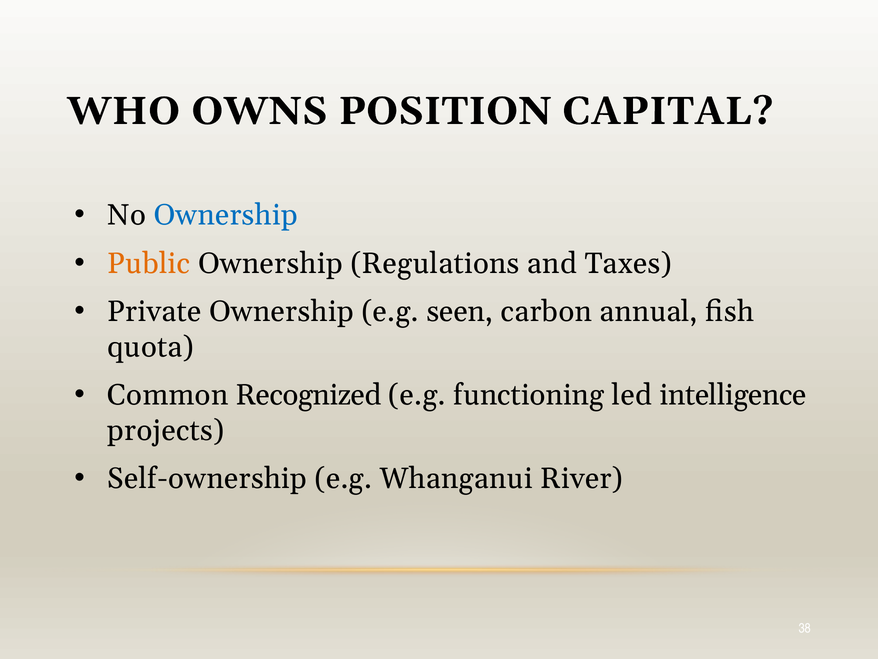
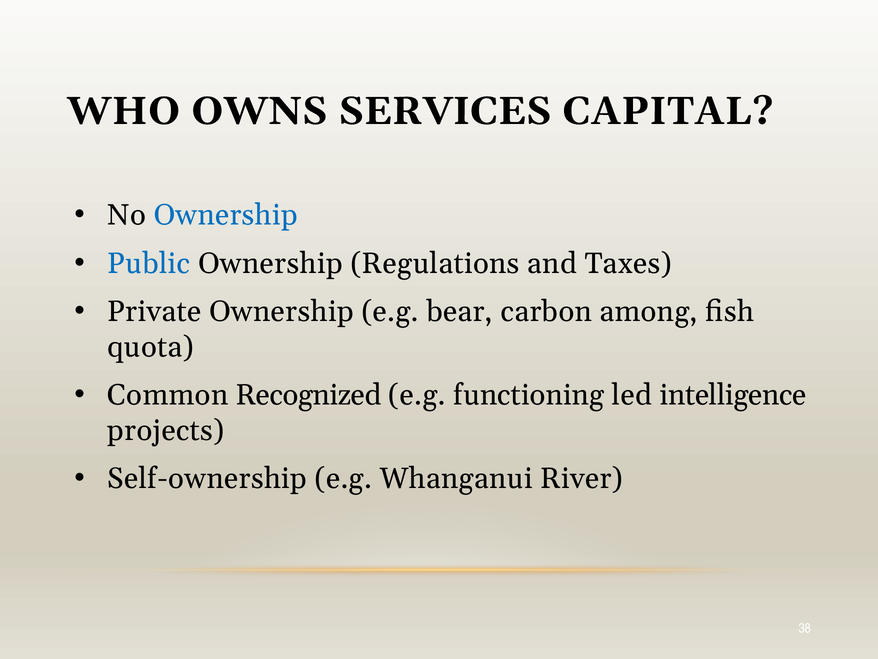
POSITION: POSITION -> SERVICES
Public colour: orange -> blue
seen: seen -> bear
annual: annual -> among
